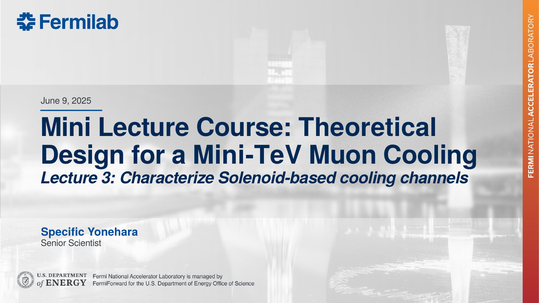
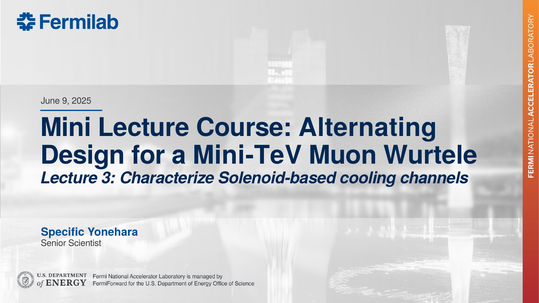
Theoretical: Theoretical -> Alternating
Muon Cooling: Cooling -> Wurtele
